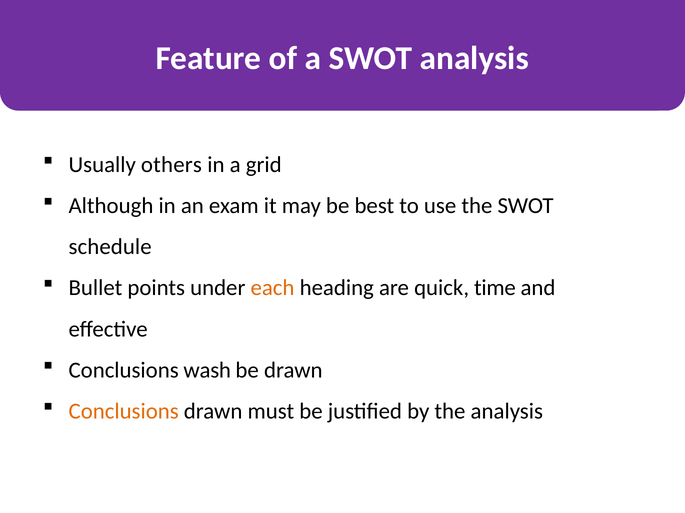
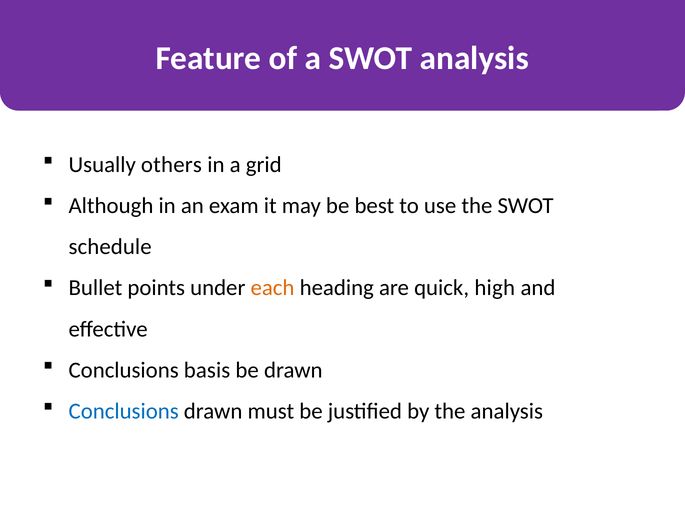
time: time -> high
wash: wash -> basis
Conclusions at (124, 412) colour: orange -> blue
